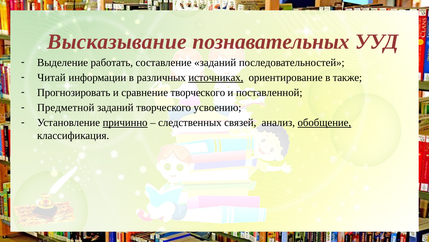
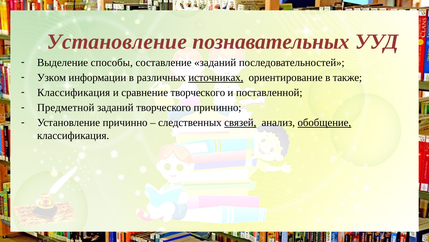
Высказывание at (117, 42): Высказывание -> Установление
работать: работать -> способы
Читай: Читай -> Узком
Прогнозировать at (74, 92): Прогнозировать -> Классификация
творческого усвоению: усвоению -> причинно
причинно at (125, 122) underline: present -> none
связей underline: none -> present
